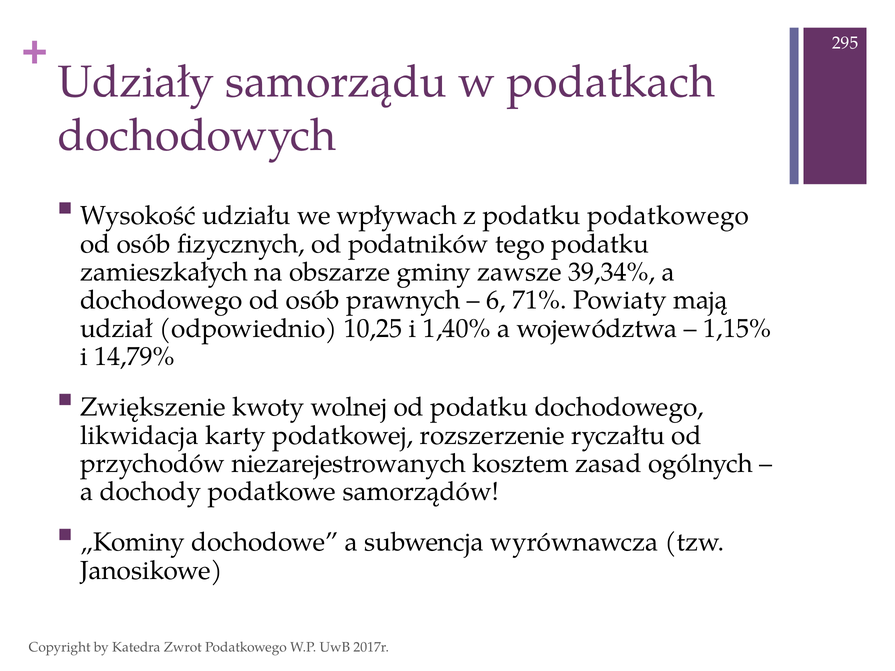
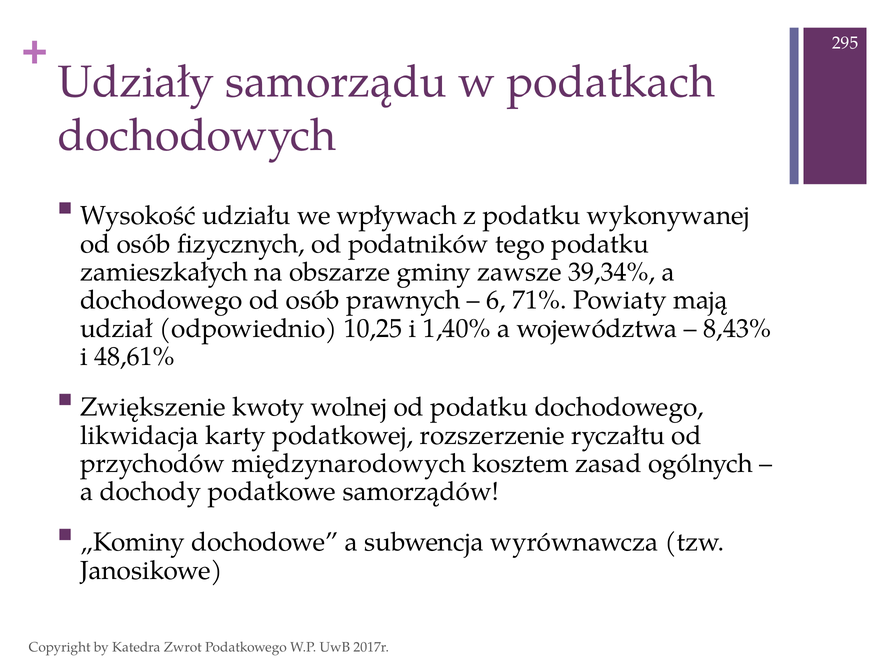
podatku podatkowego: podatkowego -> wykonywanej
1,15%: 1,15% -> 8,43%
14,79%: 14,79% -> 48,61%
niezarejestrowanych: niezarejestrowanych -> międzynarodowych
